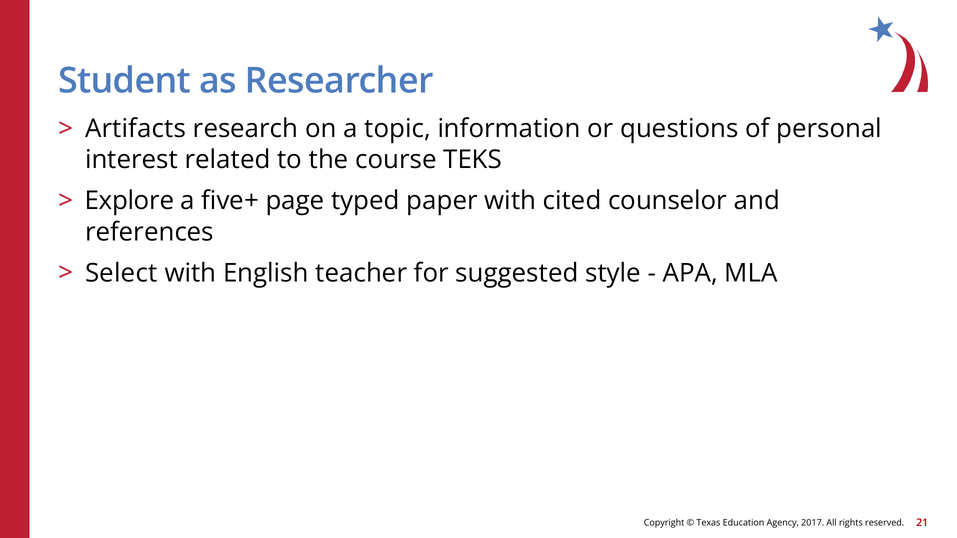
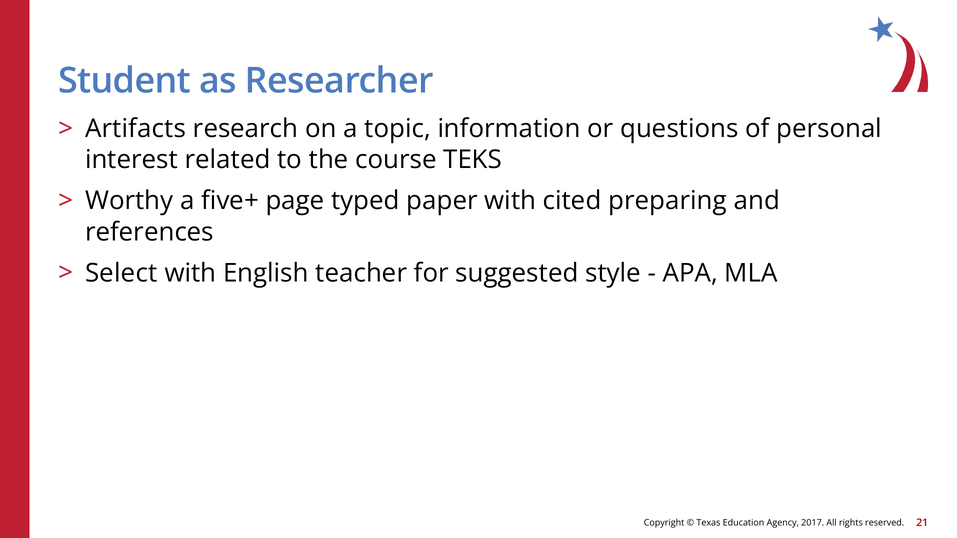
Explore: Explore -> Worthy
counselor: counselor -> preparing
